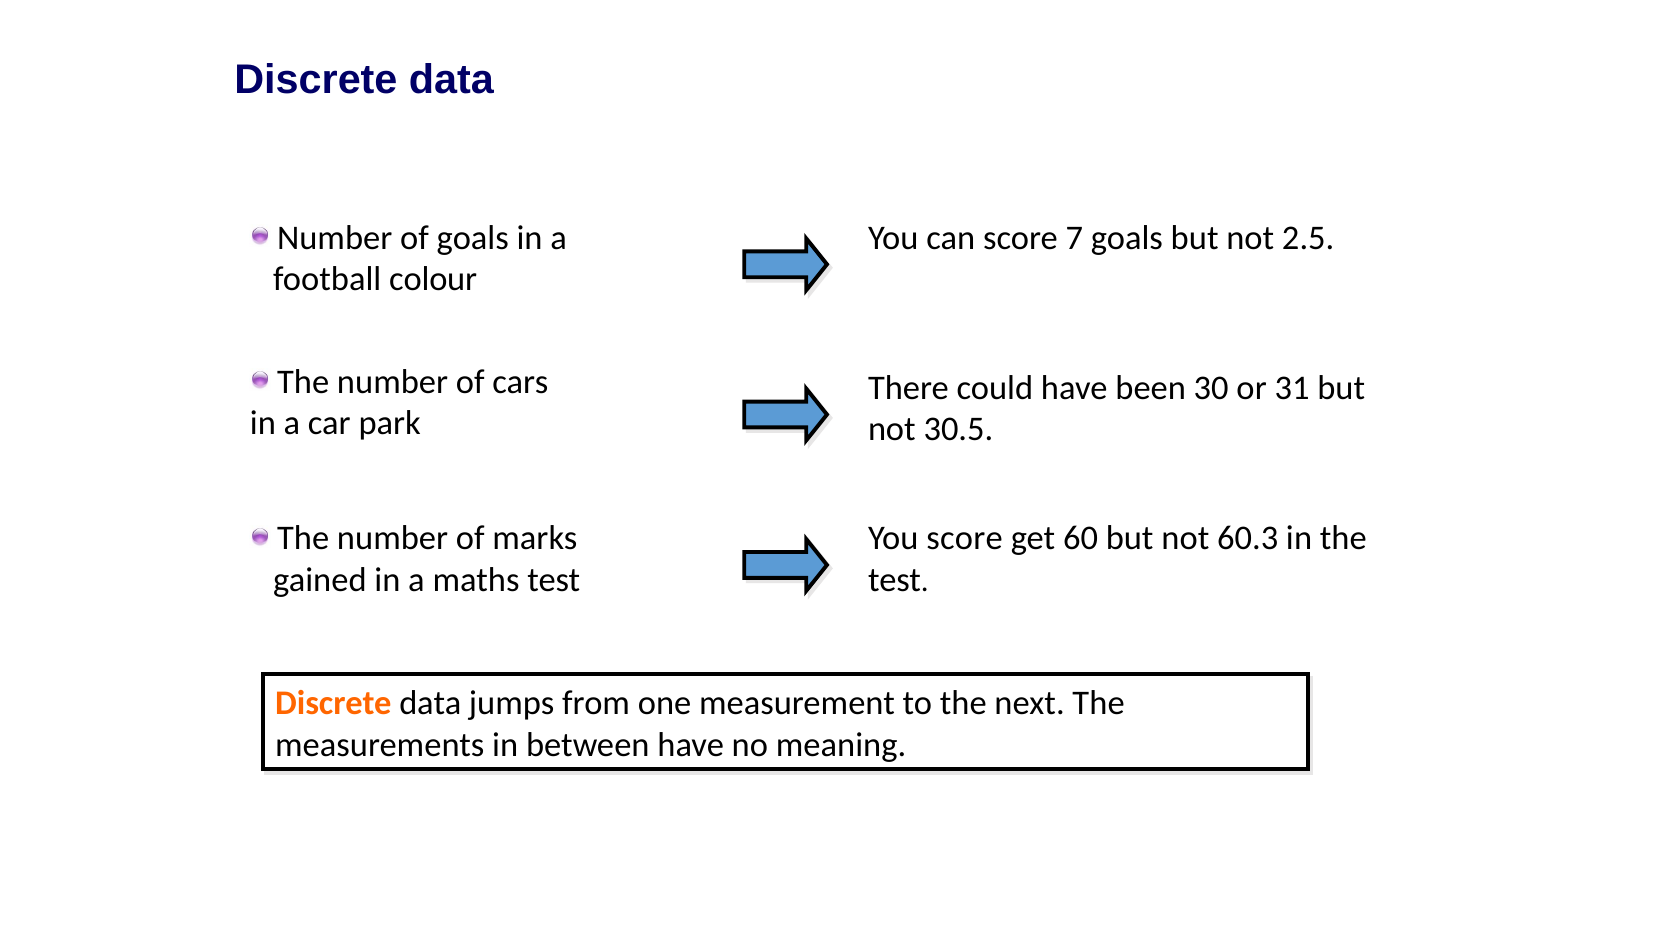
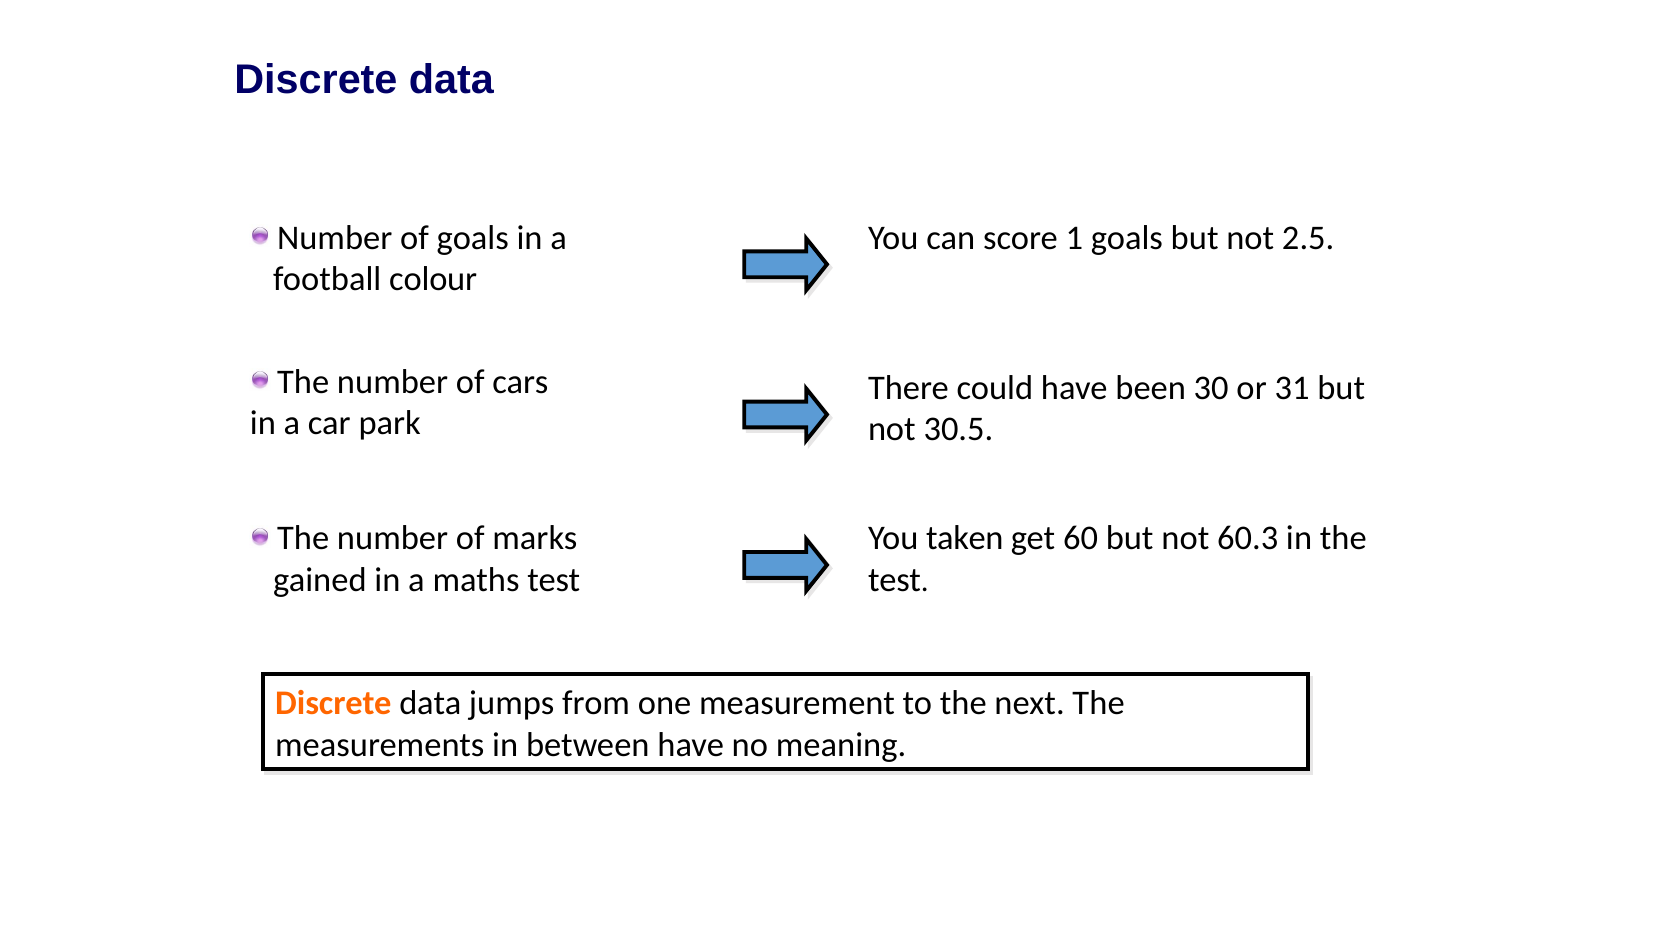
7: 7 -> 1
You score: score -> taken
